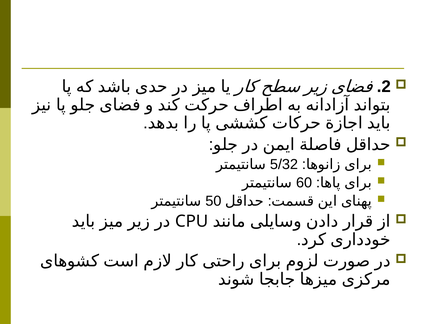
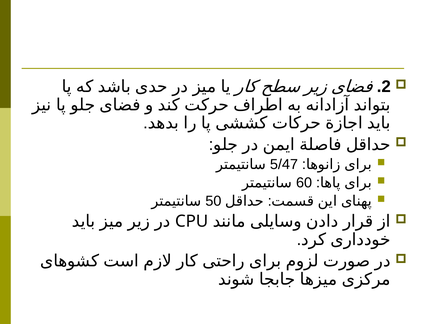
5/32: 5/32 -> 5/47
